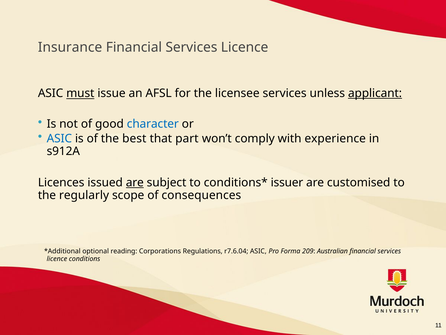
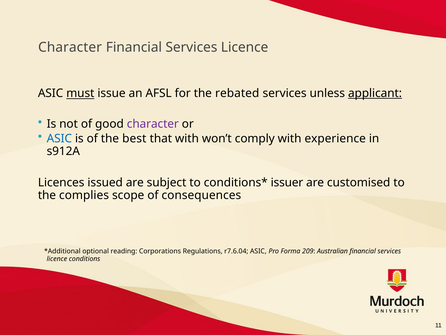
Insurance at (70, 47): Insurance -> Character
licensee: licensee -> rebated
character at (153, 124) colour: blue -> purple
that part: part -> with
are at (135, 182) underline: present -> none
regularly: regularly -> complies
